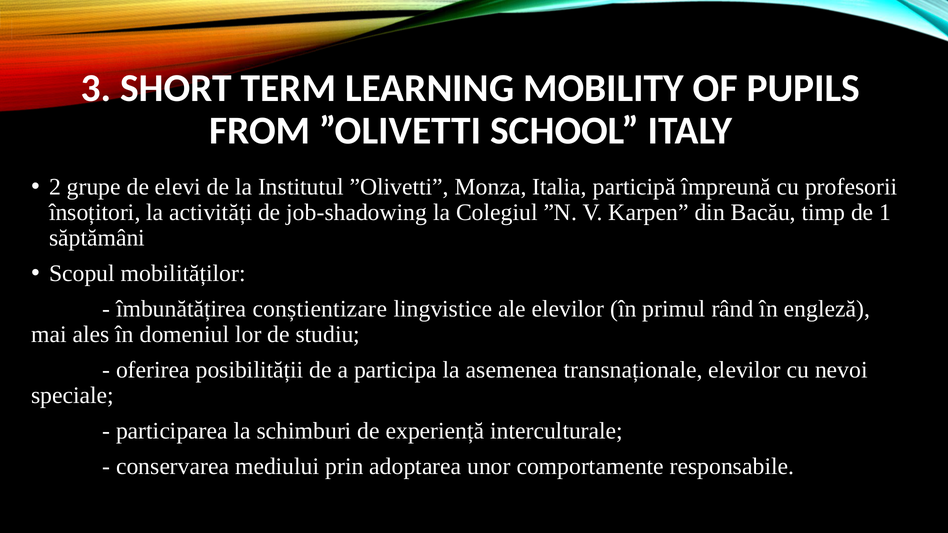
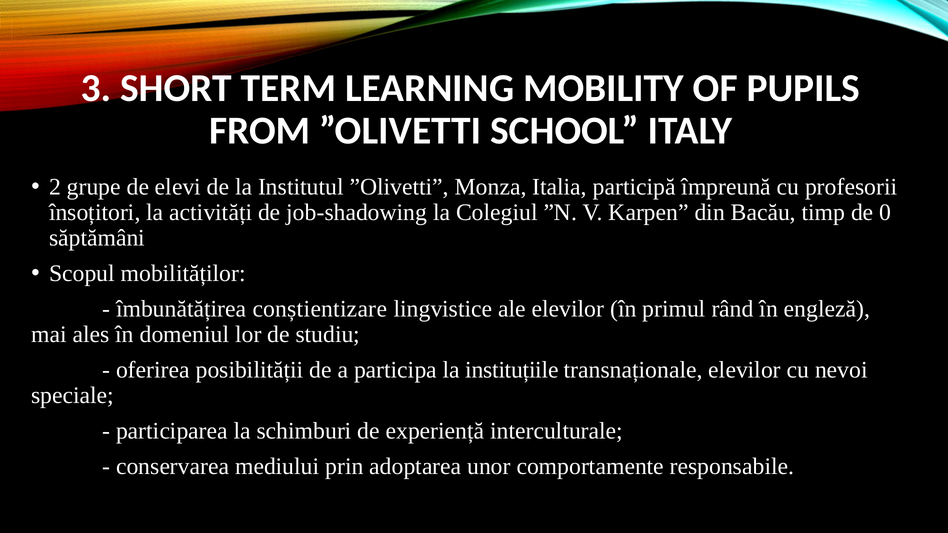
1: 1 -> 0
asemenea: asemenea -> instituțiile
